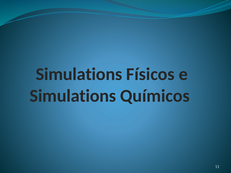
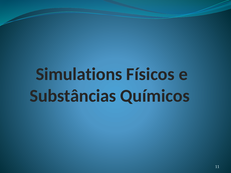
Simulations at (73, 96): Simulations -> Substâncias
